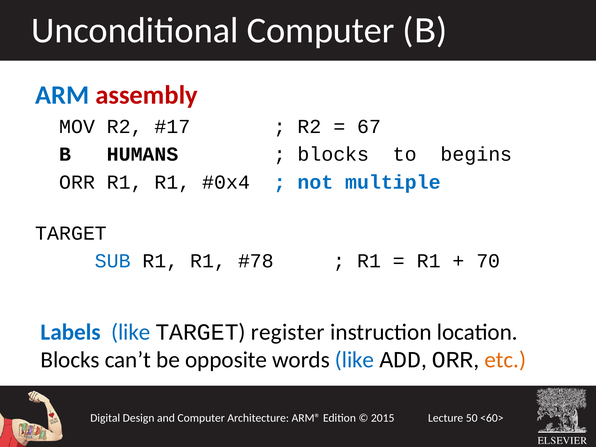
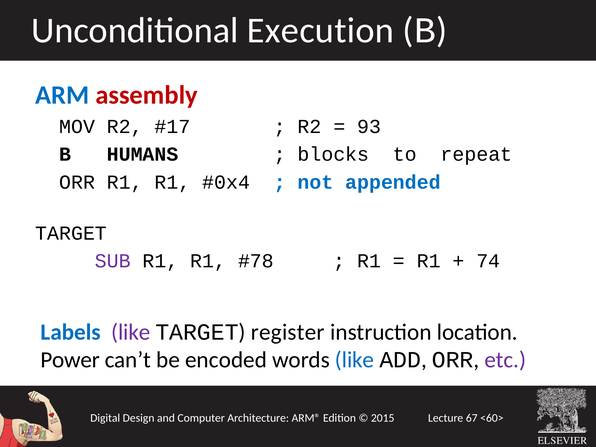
Unconditional Computer: Computer -> Execution
67: 67 -> 93
begins: begins -> repeat
multiple: multiple -> appended
SUB colour: blue -> purple
70: 70 -> 74
like at (131, 332) colour: blue -> purple
Blocks at (70, 360): Blocks -> Power
opposite: opposite -> encoded
etc colour: orange -> purple
50: 50 -> 67
